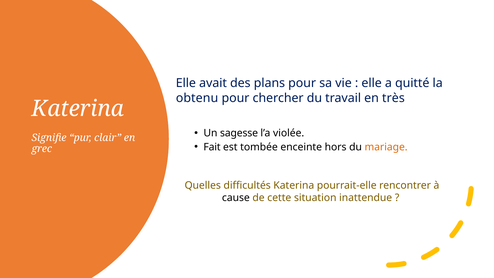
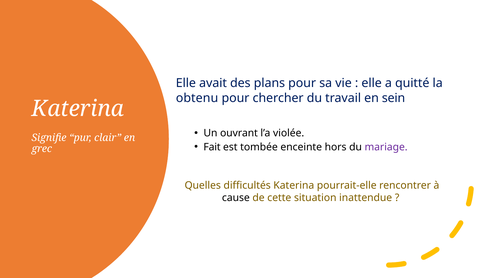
très: très -> sein
sagesse: sagesse -> ouvrant
mariage colour: orange -> purple
